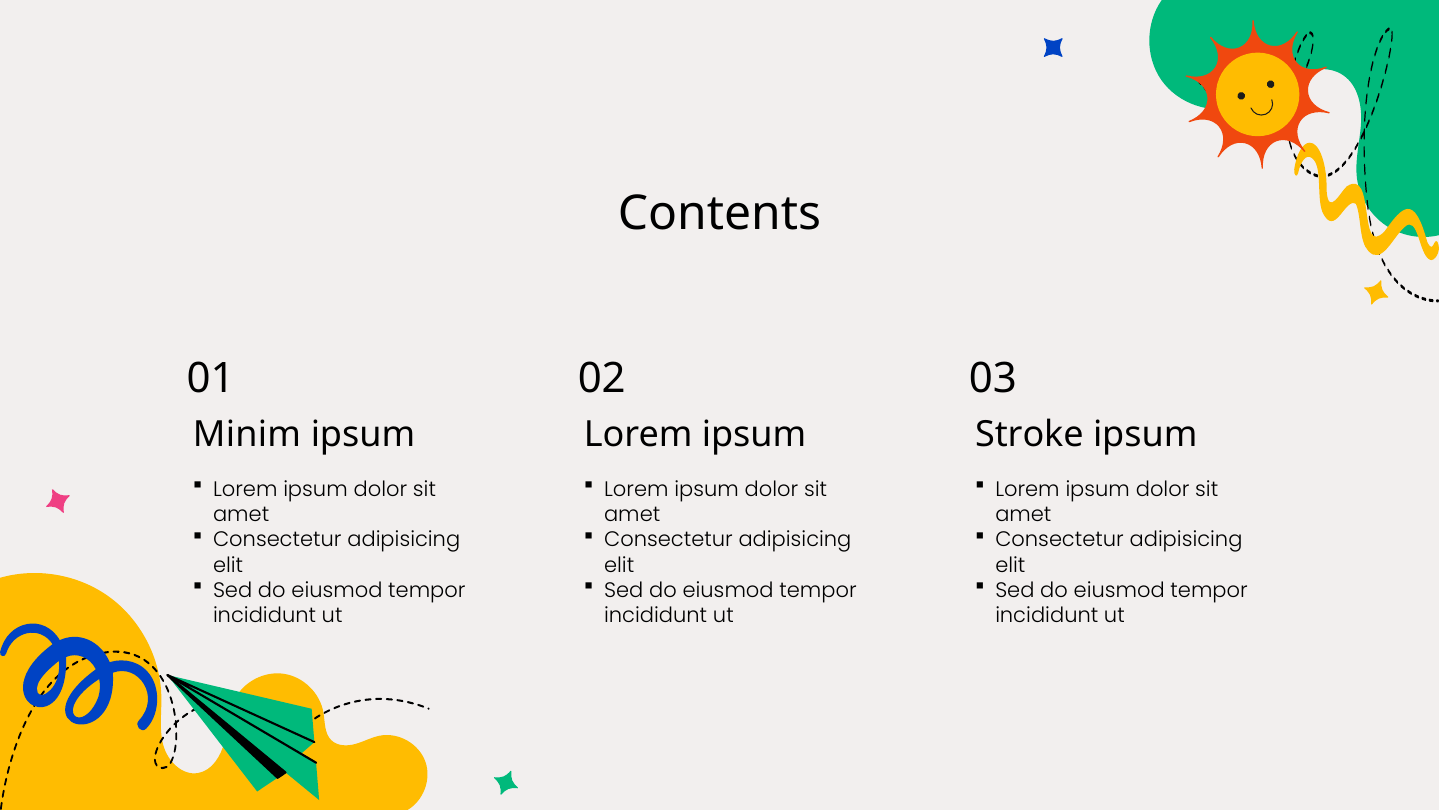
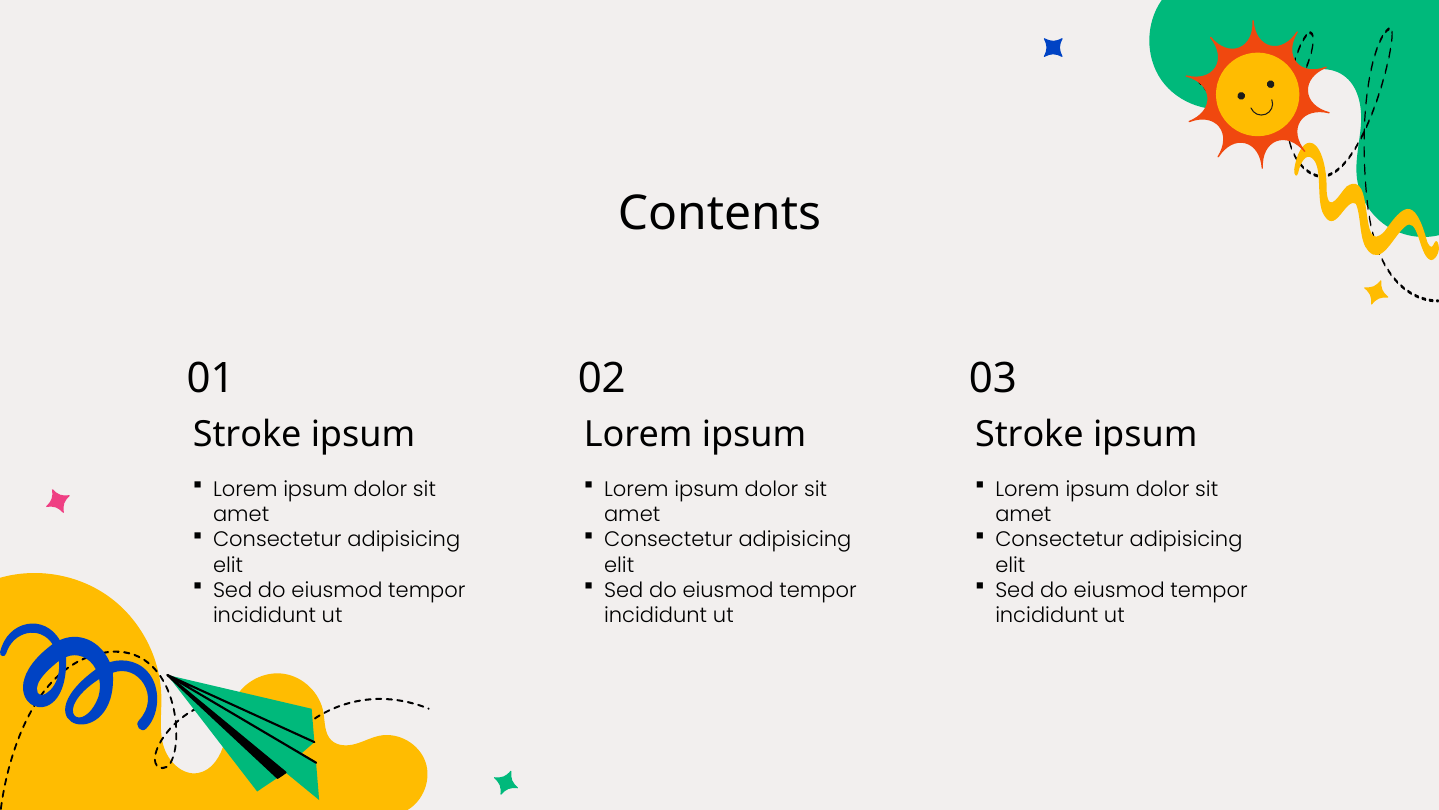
Minim at (247, 434): Minim -> Stroke
